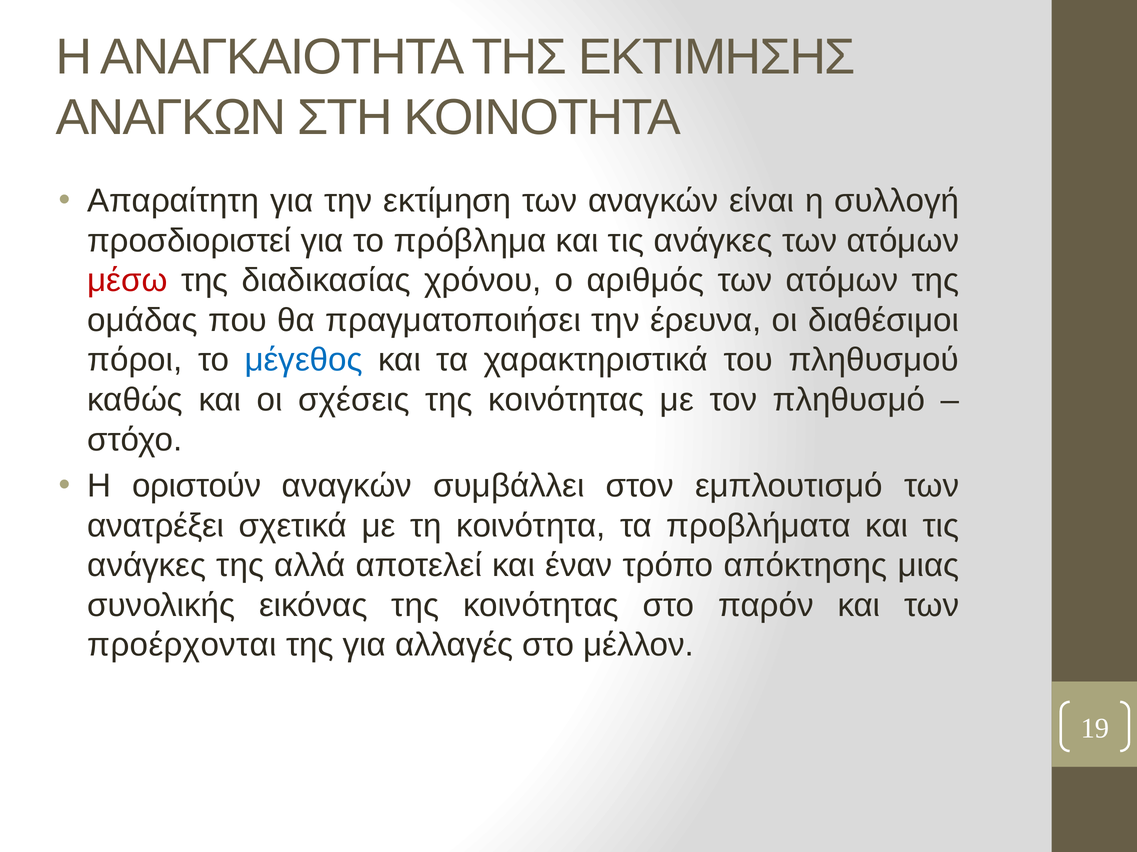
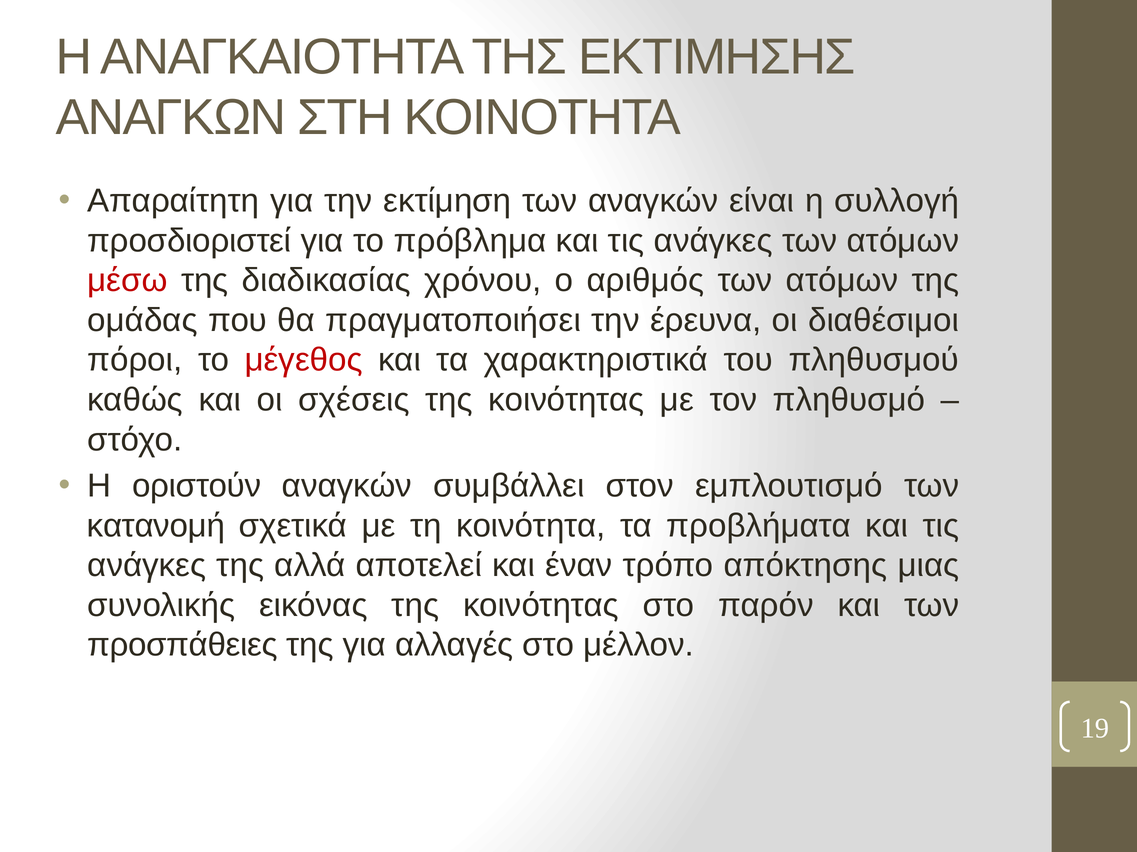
μέγεθος colour: blue -> red
ανατρέξει: ανατρέξει -> κατανομή
προέρχονται: προέρχονται -> προσπάθειες
